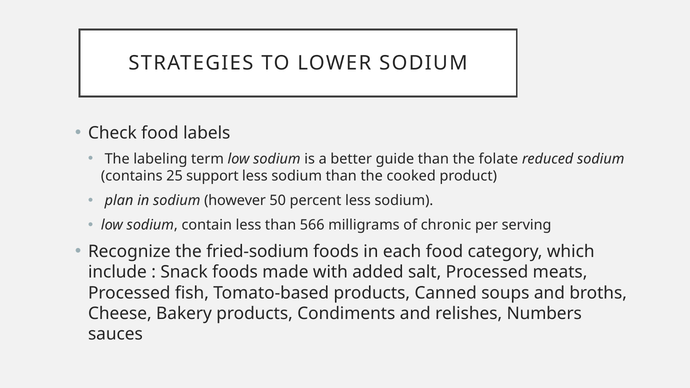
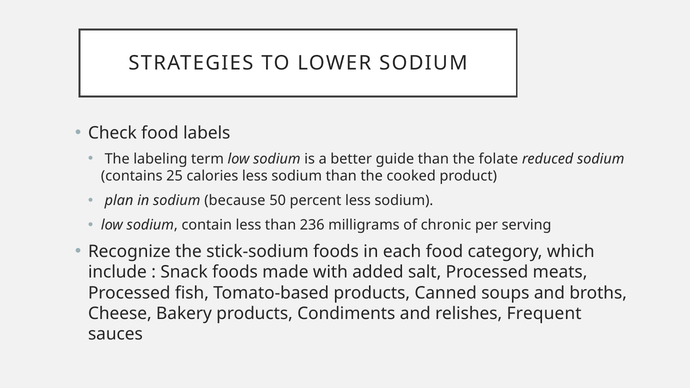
support: support -> calories
however: however -> because
566: 566 -> 236
fried-sodium: fried-sodium -> stick-sodium
Numbers: Numbers -> Frequent
